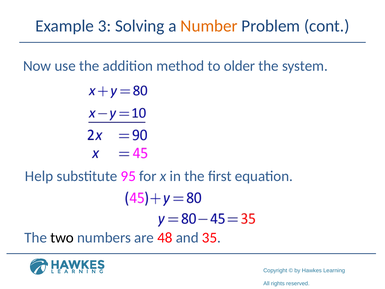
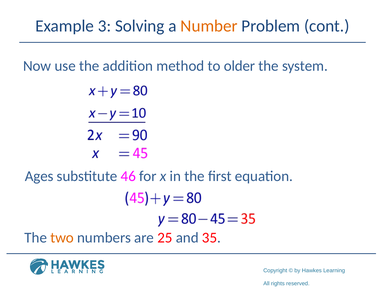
Help: Help -> Ages
95: 95 -> 46
two colour: black -> orange
48: 48 -> 25
